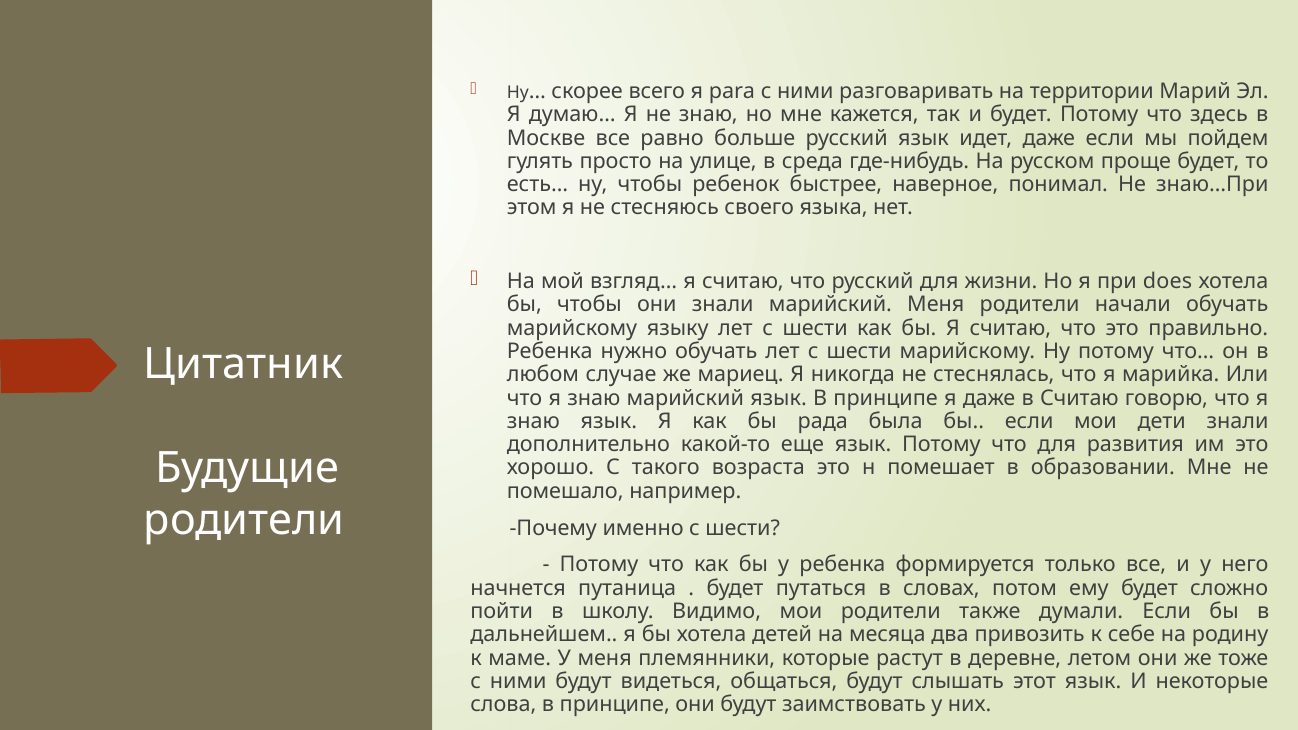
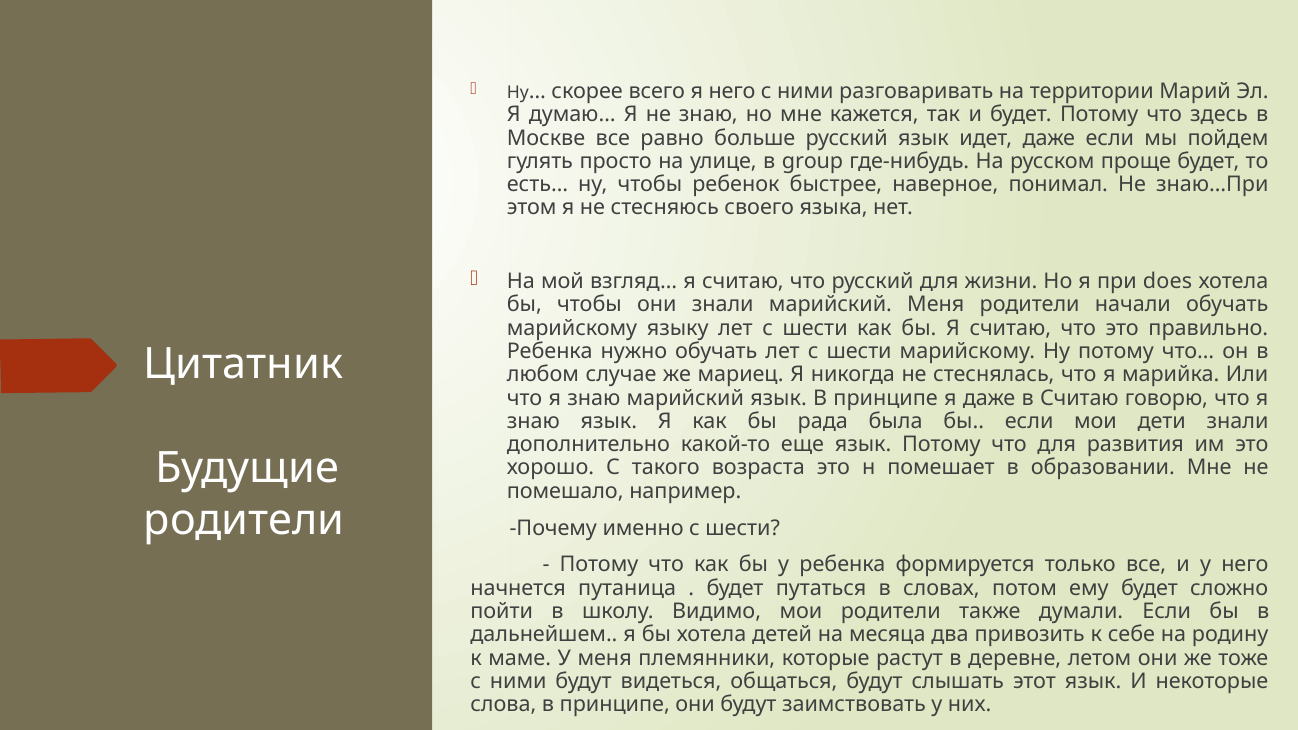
я para: para -> него
среда: среда -> group
